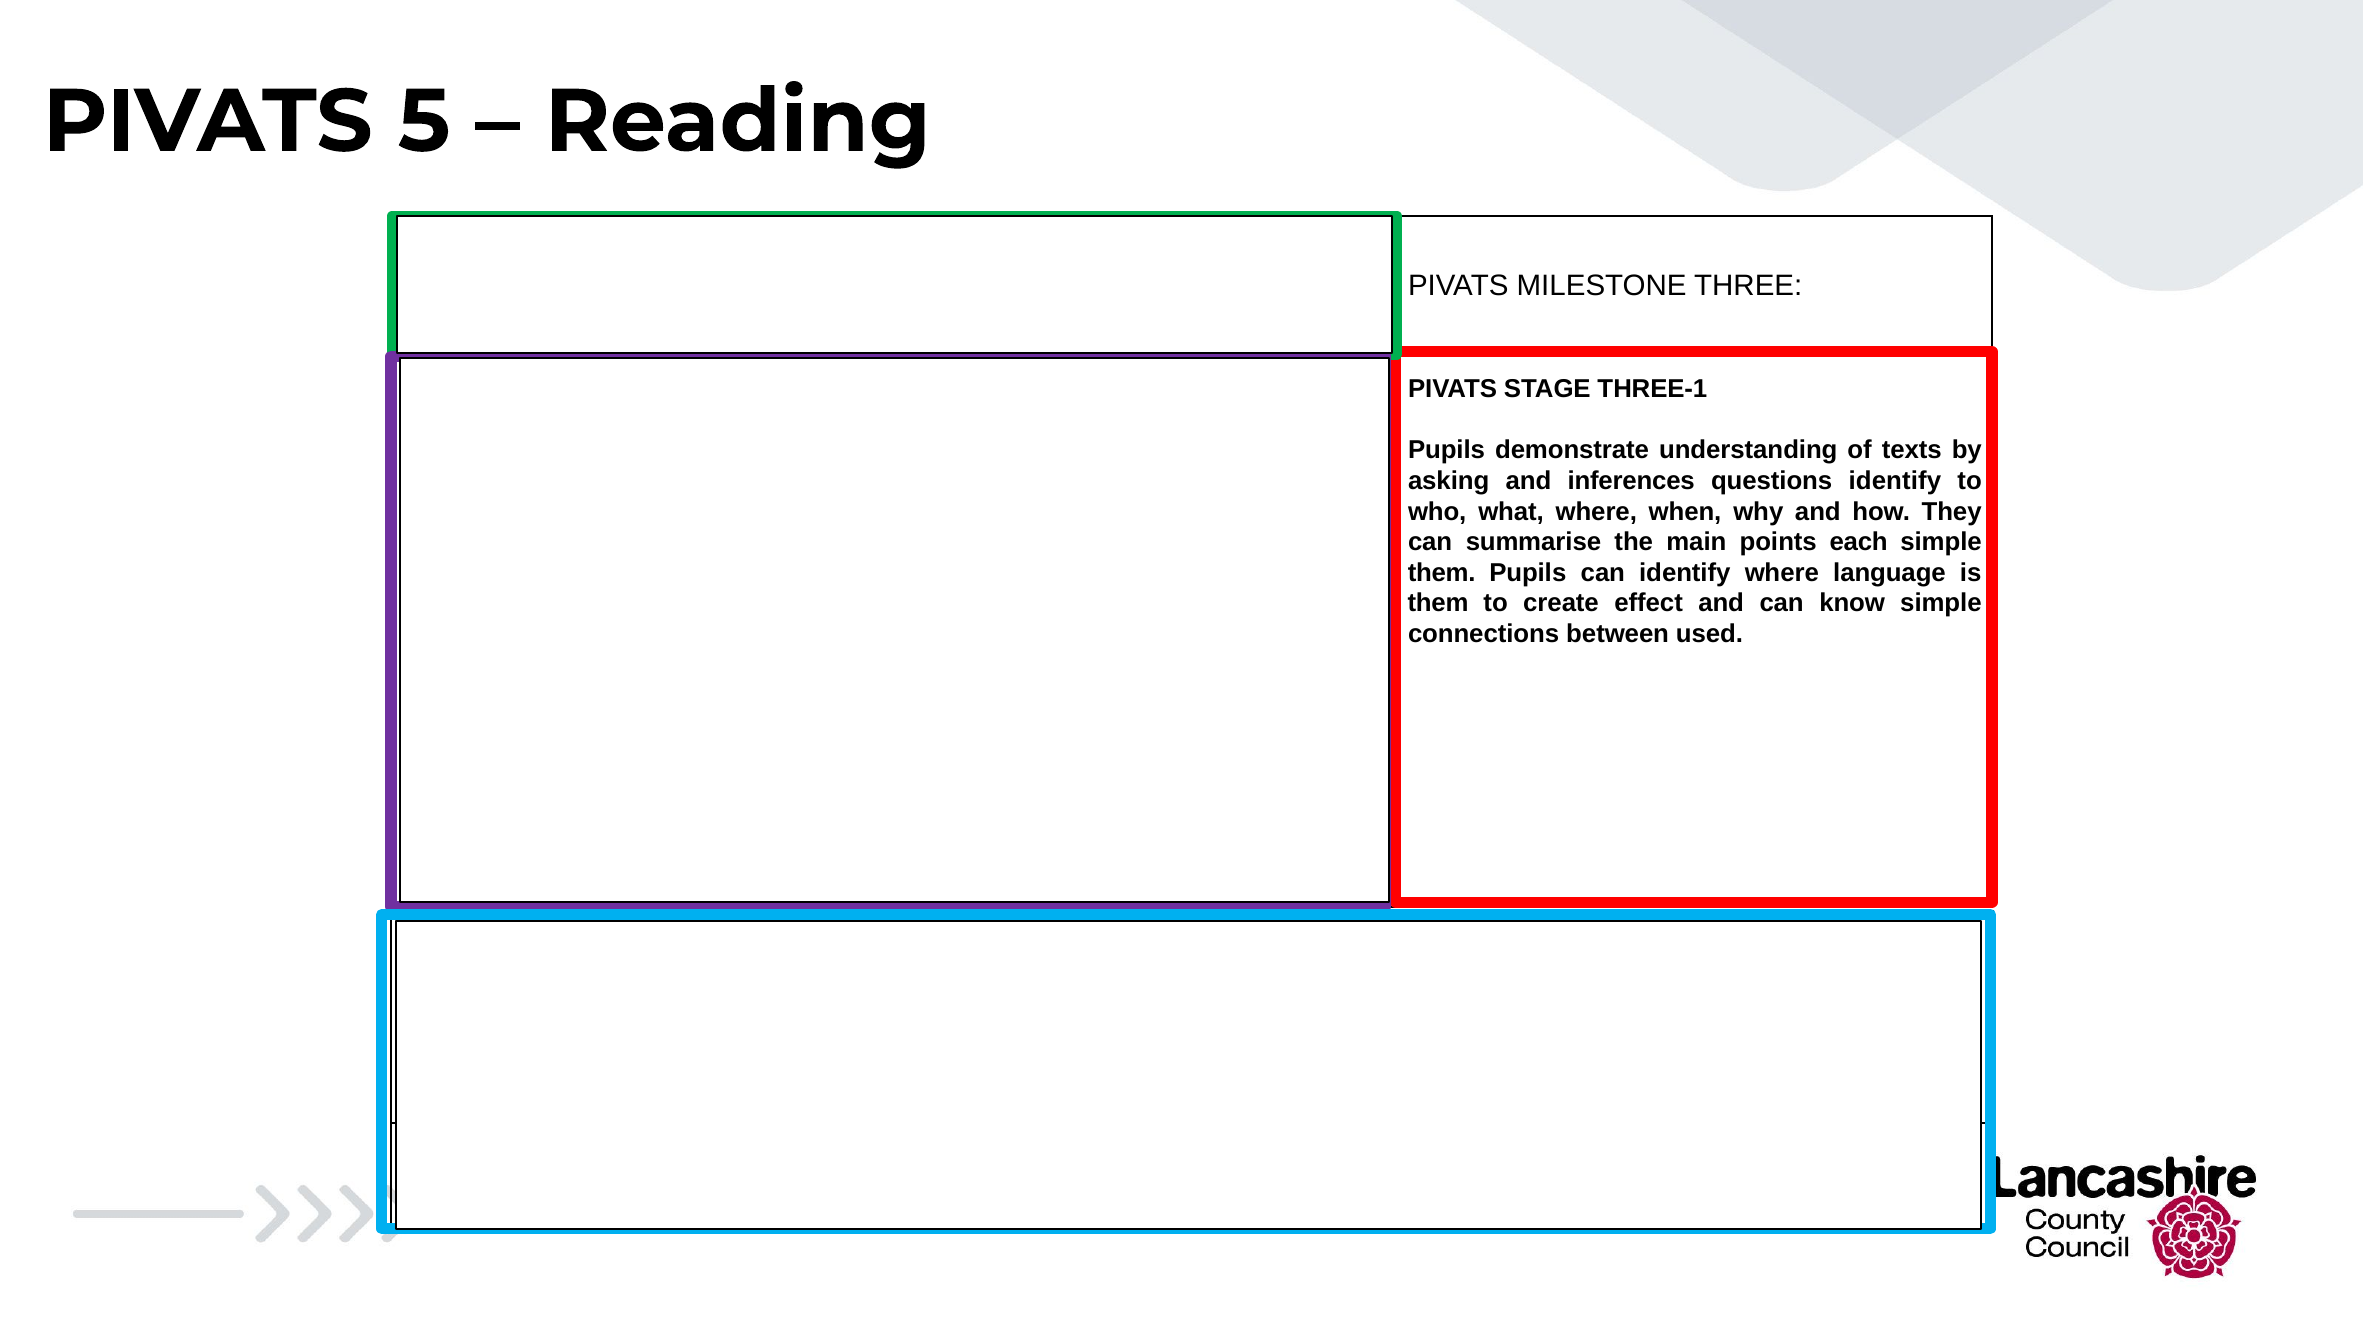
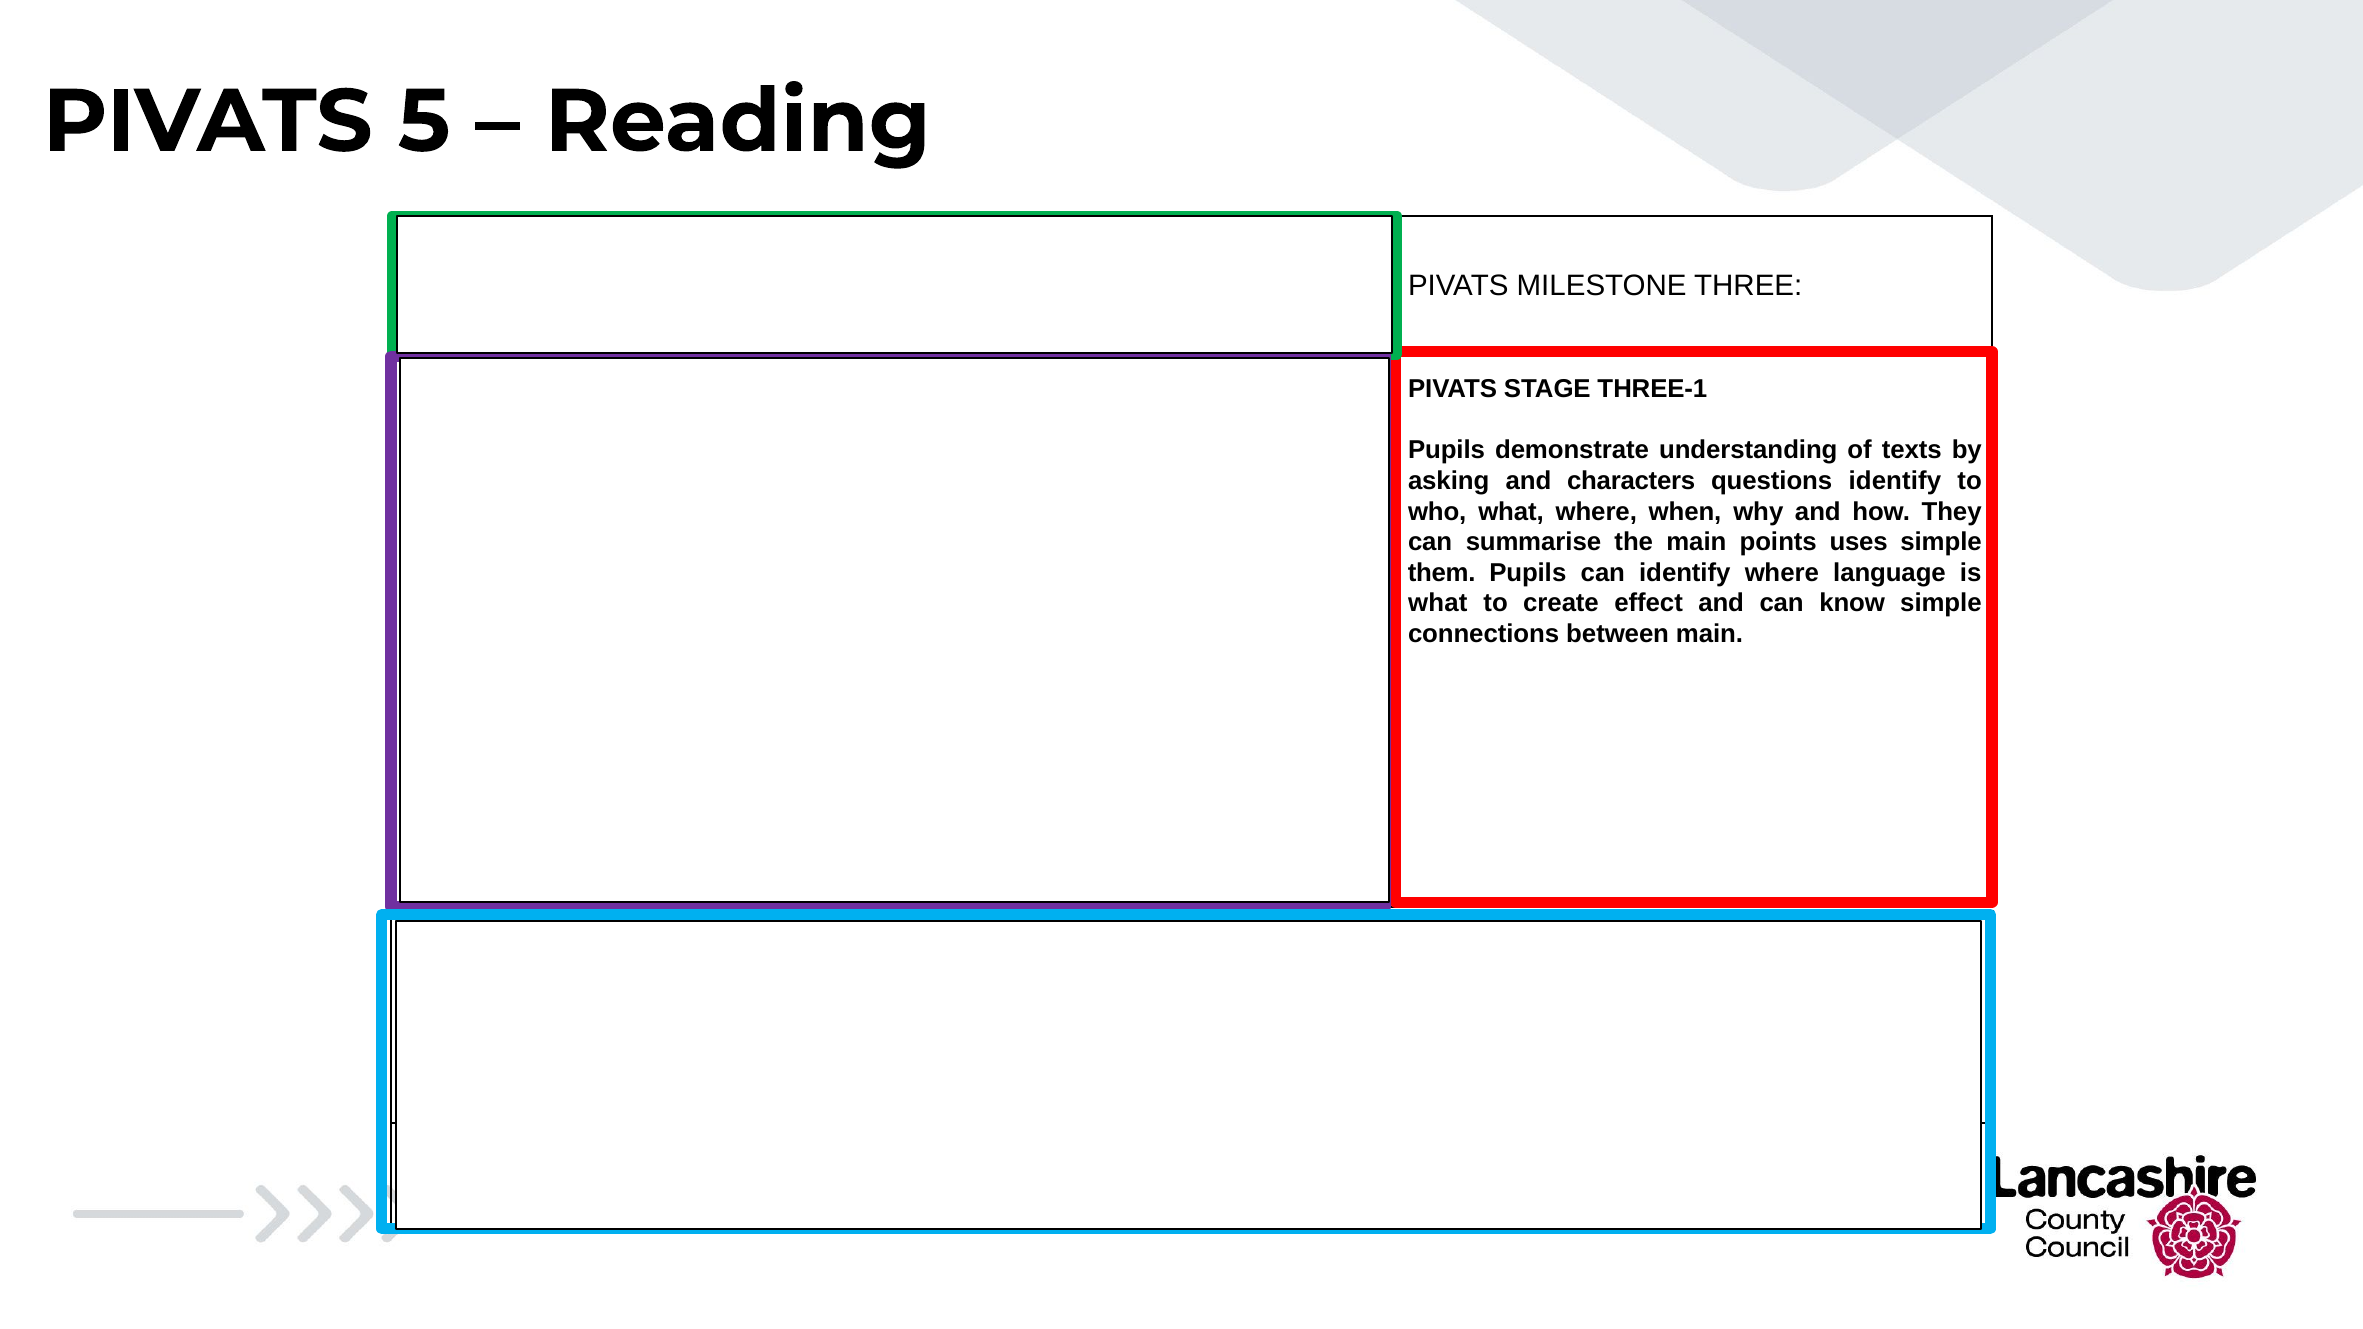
and inferences: inferences -> characters
points each: each -> uses
them at (1438, 604): them -> what
between used: used -> main
